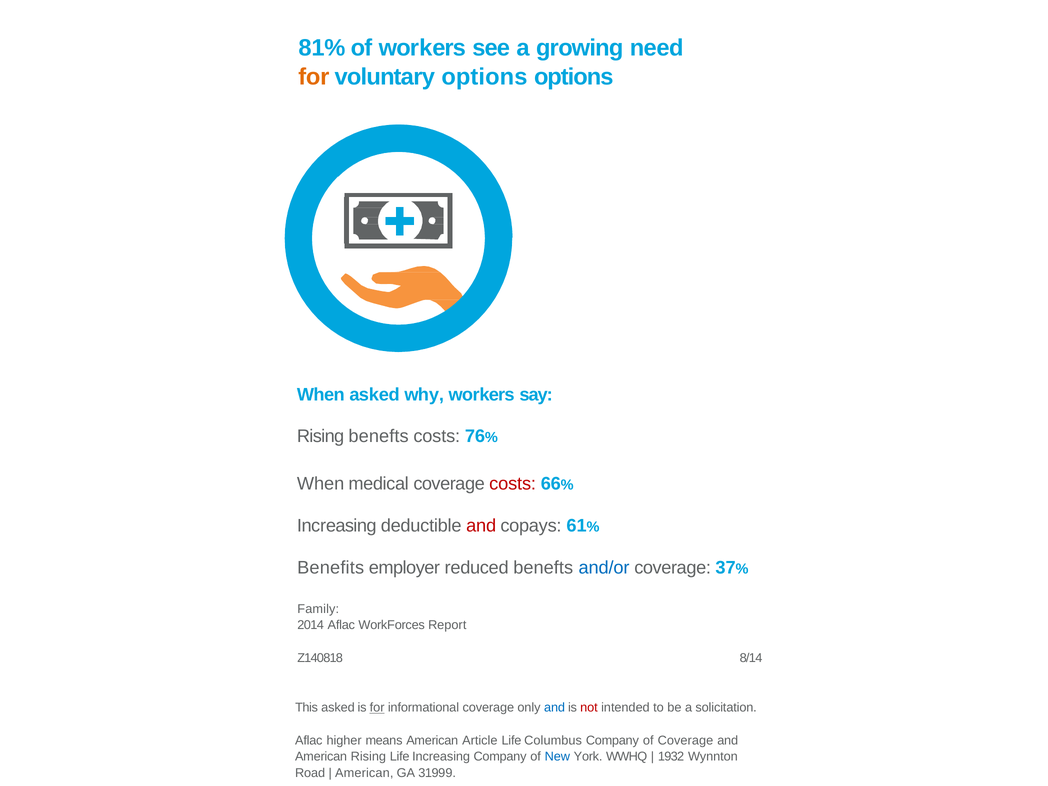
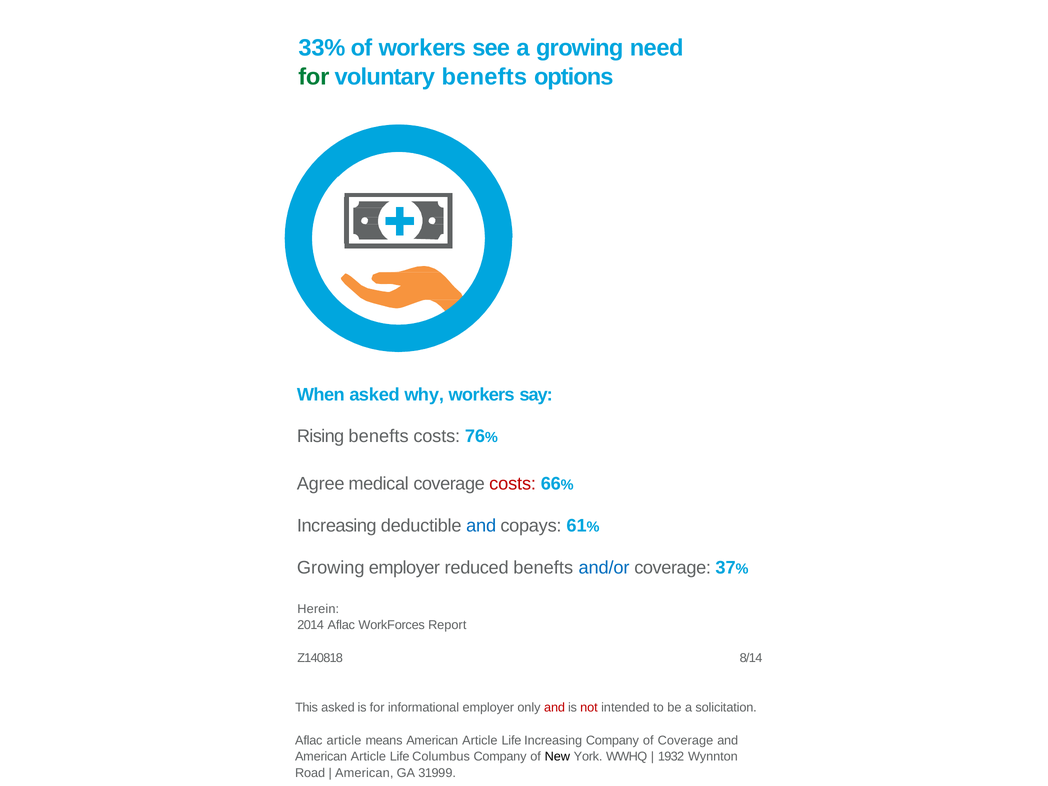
81%: 81% -> 33%
for at (314, 77) colour: orange -> green
voluntary options: options -> benefts
When at (321, 484): When -> Agree
and at (481, 526) colour: red -> blue
Benefits at (331, 568): Benefits -> Growing
Family: Family -> Herein
for at (377, 708) underline: present -> none
informational coverage: coverage -> employer
and at (555, 708) colour: blue -> red
Aflac higher: higher -> article
Life Columbus: Columbus -> Increasing
Rising at (368, 757): Rising -> Article
Life Increasing: Increasing -> Columbus
New colour: blue -> black
